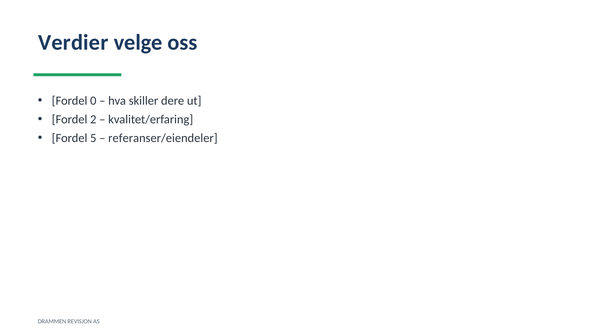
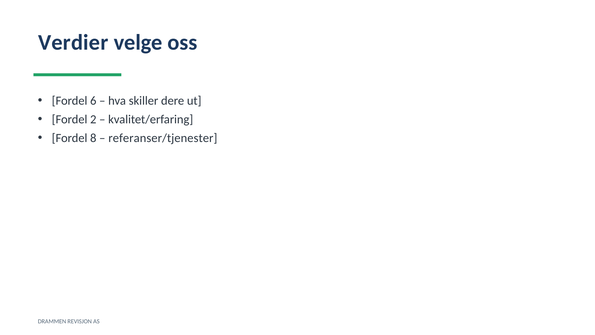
0: 0 -> 6
5: 5 -> 8
referanser/eiendeler: referanser/eiendeler -> referanser/tjenester
